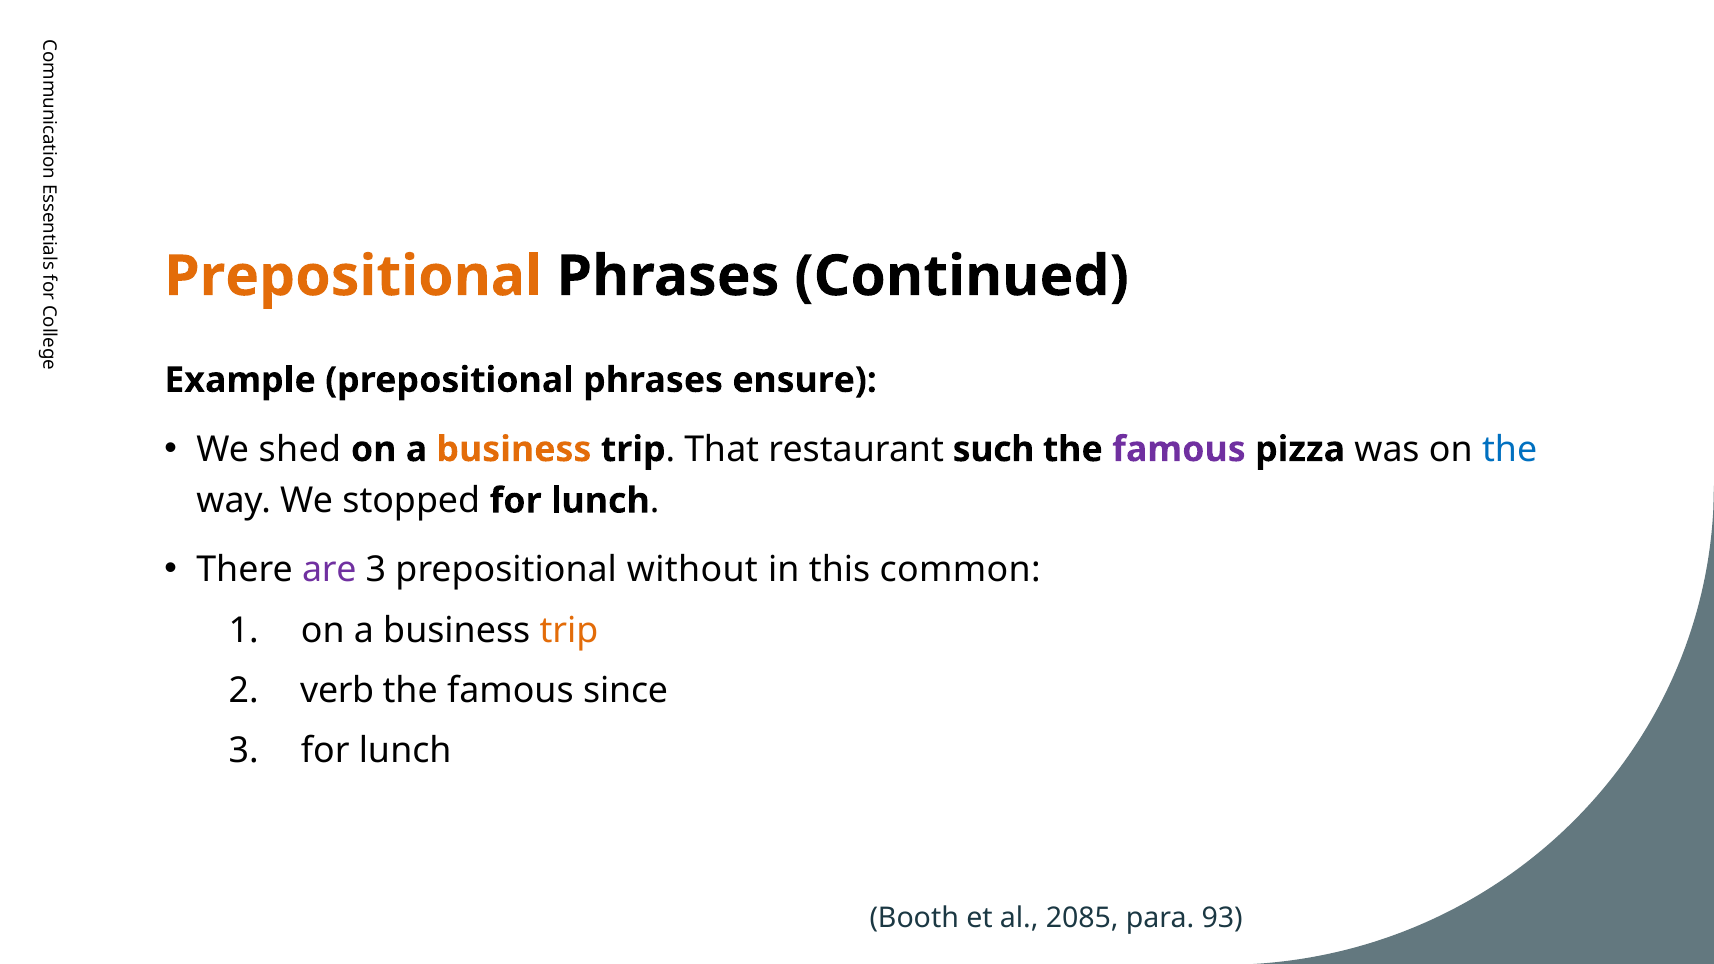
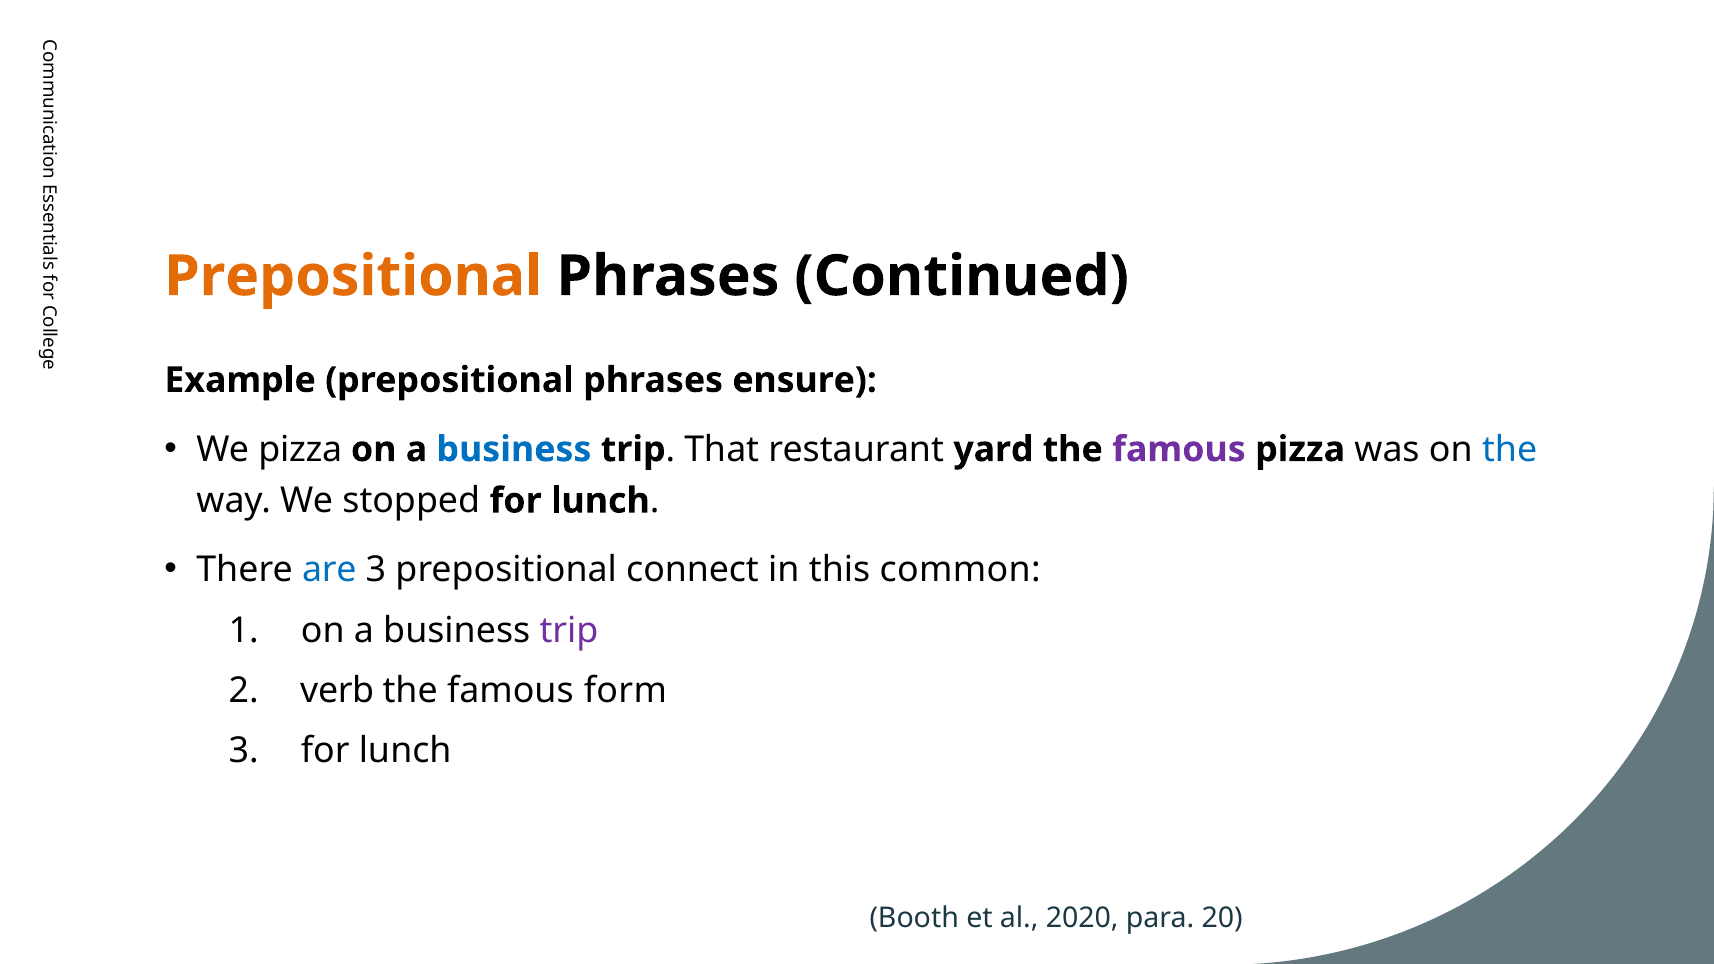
We shed: shed -> pizza
business at (514, 449) colour: orange -> blue
such: such -> yard
are colour: purple -> blue
without: without -> connect
trip at (569, 630) colour: orange -> purple
since: since -> form
2085: 2085 -> 2020
93: 93 -> 20
